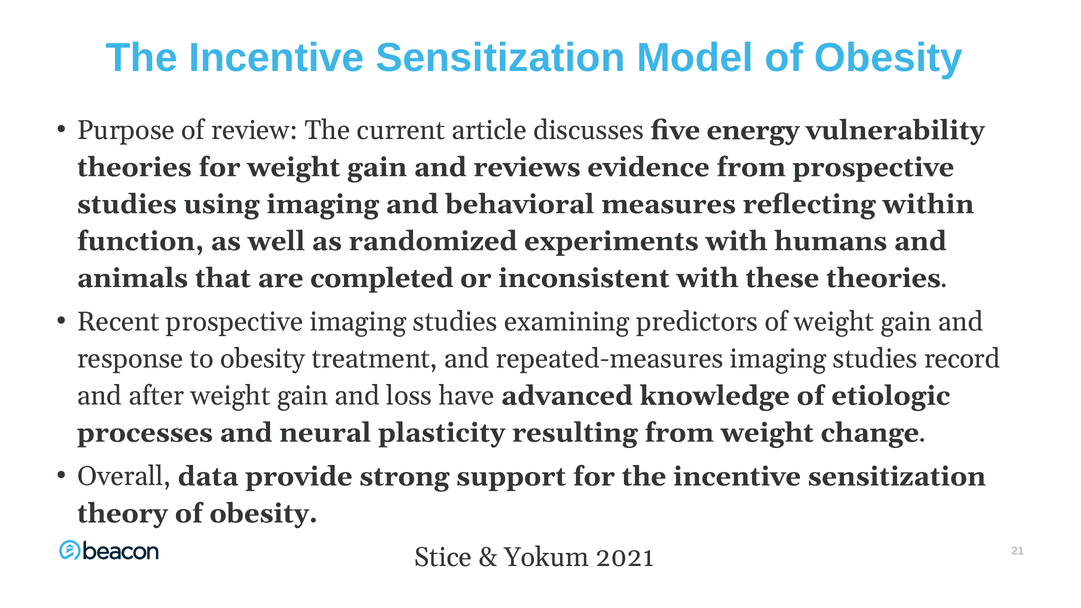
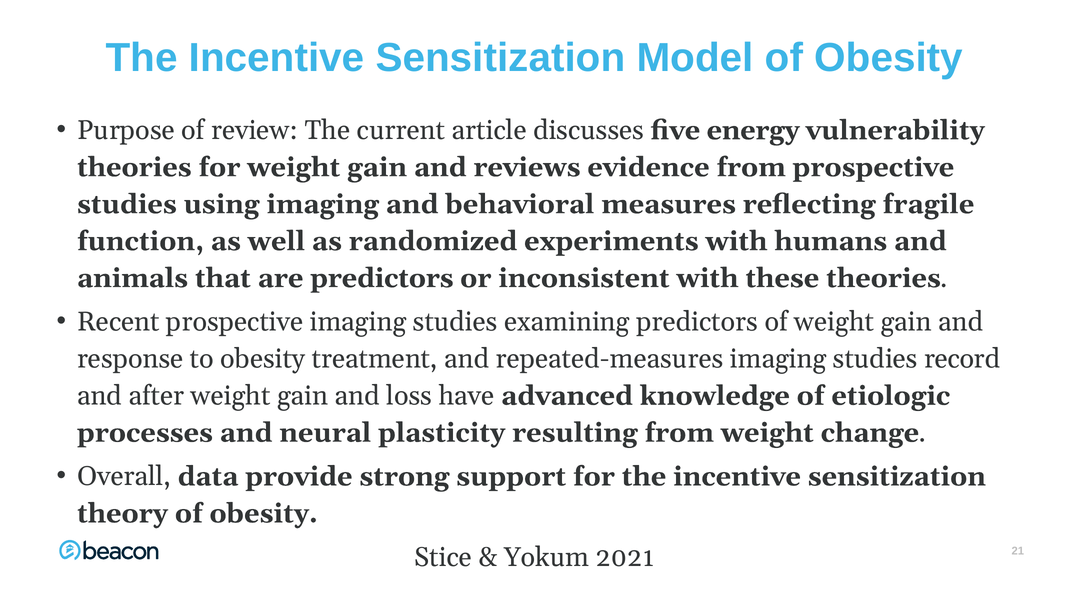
within: within -> fragile
are completed: completed -> predictors
